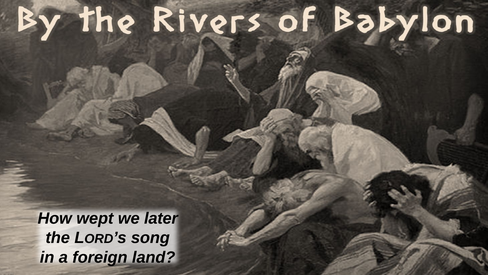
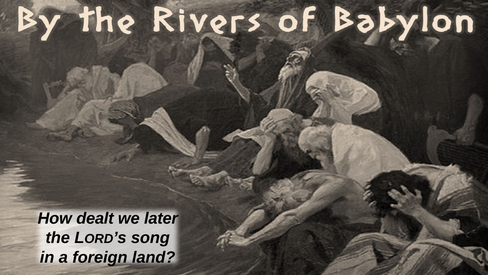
wept: wept -> dealt
